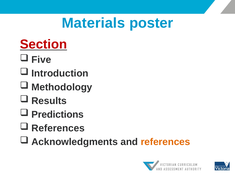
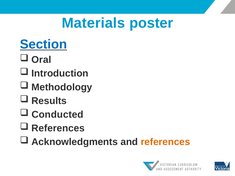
Section colour: red -> blue
Five: Five -> Oral
Predictions: Predictions -> Conducted
